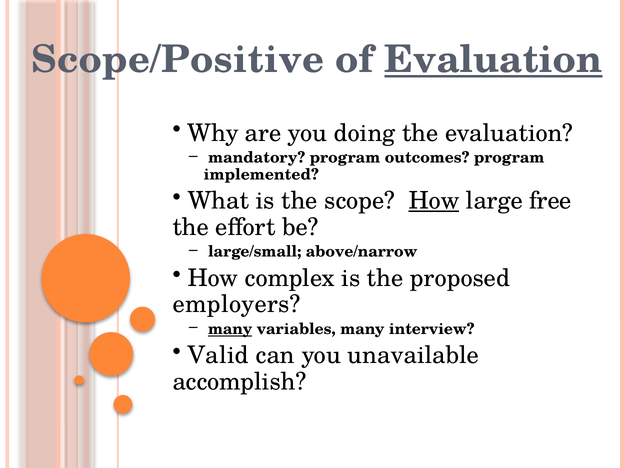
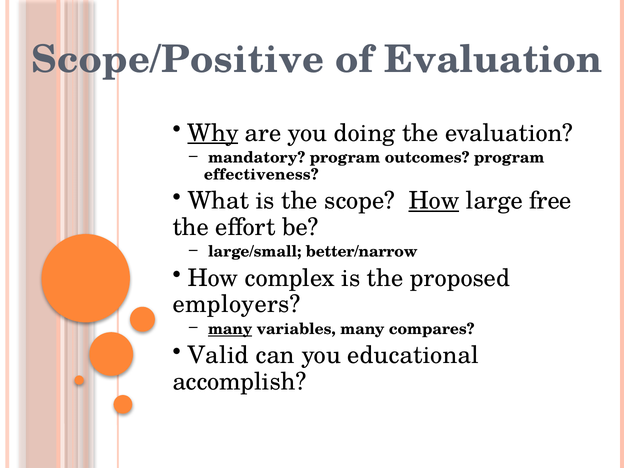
Evaluation at (493, 60) underline: present -> none
Why underline: none -> present
implemented: implemented -> effectiveness
above/narrow: above/narrow -> better/narrow
interview: interview -> compares
unavailable: unavailable -> educational
